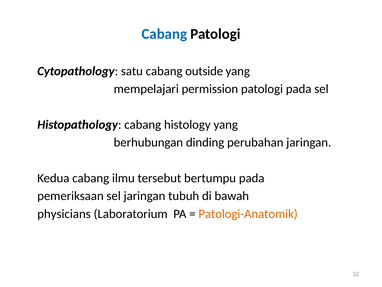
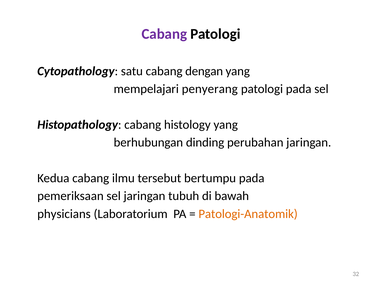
Cabang at (164, 34) colour: blue -> purple
outside: outside -> dengan
permission: permission -> penyerang
